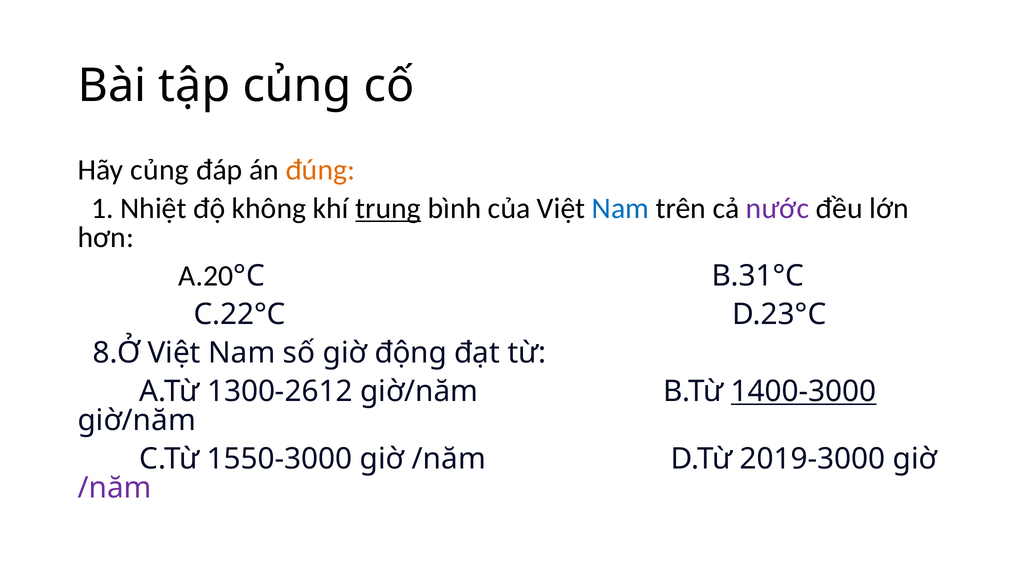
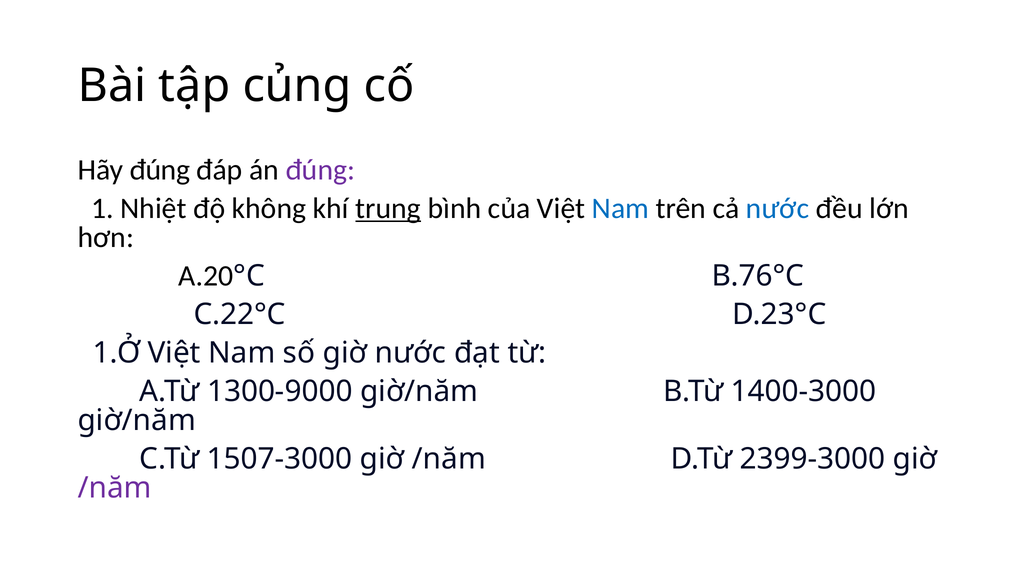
Hãy củng: củng -> đúng
đúng at (320, 170) colour: orange -> purple
nước at (778, 208) colour: purple -> blue
B.31°C: B.31°C -> B.76°C
8.Ở: 8.Ở -> 1.Ở
giờ động: động -> nước
1300-2612: 1300-2612 -> 1300-9000
1400-3000 underline: present -> none
1550-3000: 1550-3000 -> 1507-3000
2019-3000: 2019-3000 -> 2399-3000
